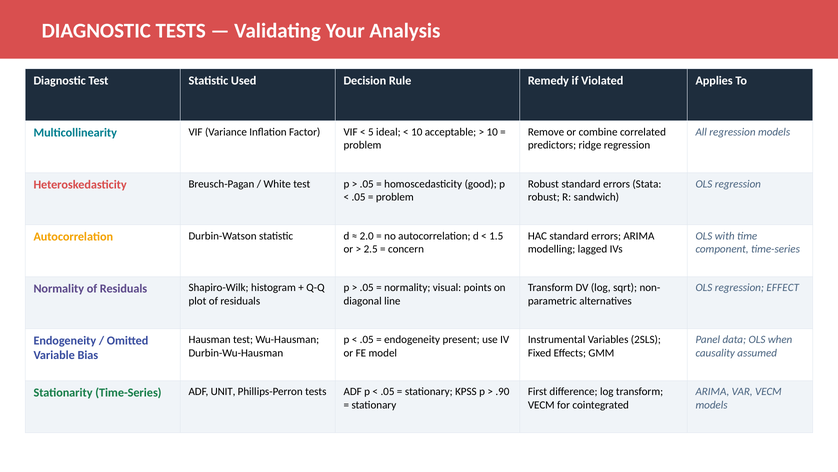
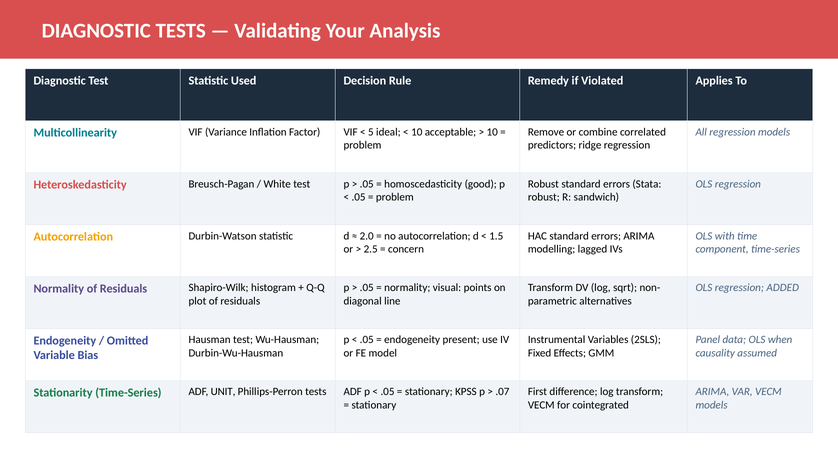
EFFECT: EFFECT -> ADDED
.90: .90 -> .07
